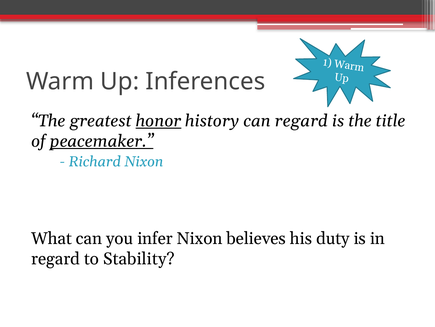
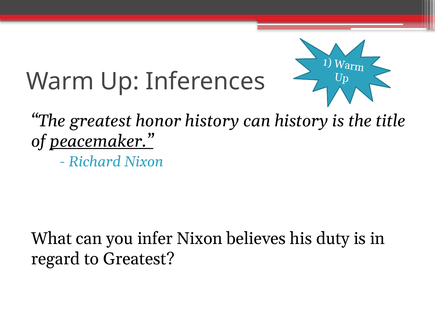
honor underline: present -> none
can regard: regard -> history
to Stability: Stability -> Greatest
